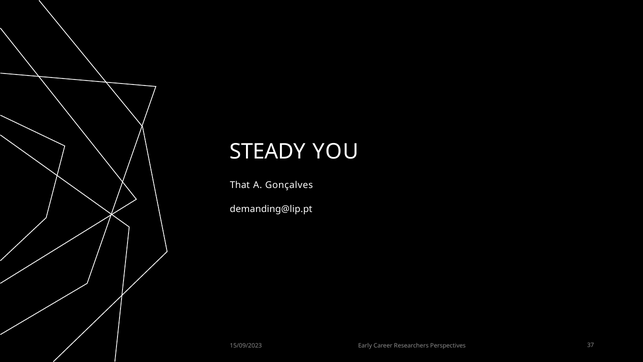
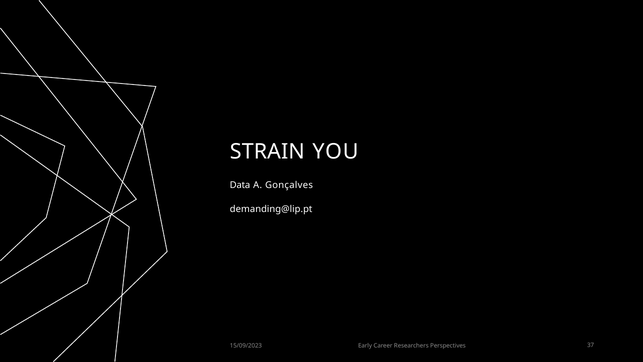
STEADY: STEADY -> STRAIN
That: That -> Data
